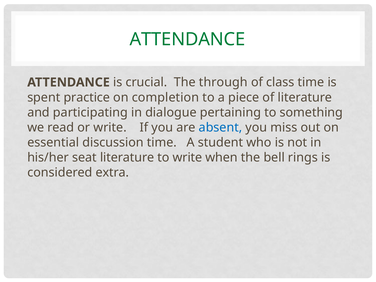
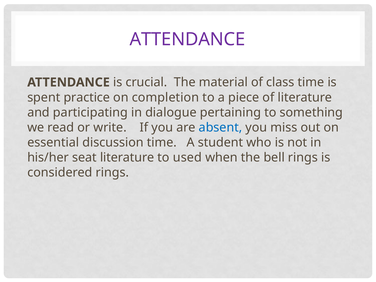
ATTENDANCE at (187, 39) colour: green -> purple
through: through -> material
to write: write -> used
considered extra: extra -> rings
